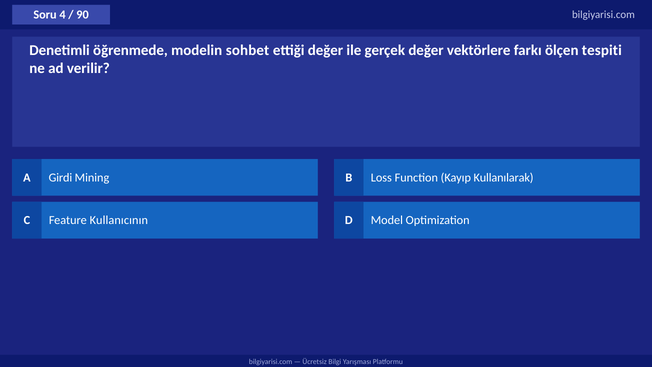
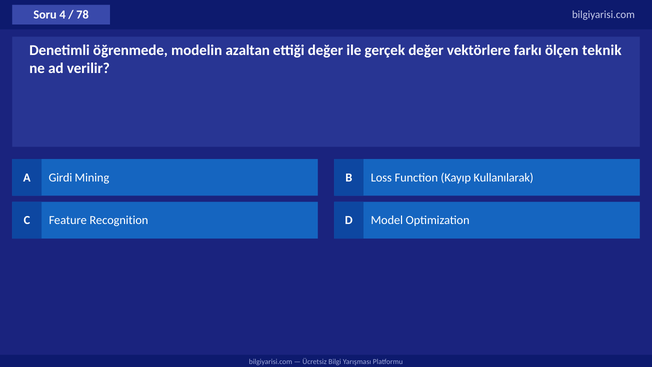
90: 90 -> 78
sohbet: sohbet -> azaltan
tespiti: tespiti -> teknik
Kullanıcının: Kullanıcının -> Recognition
